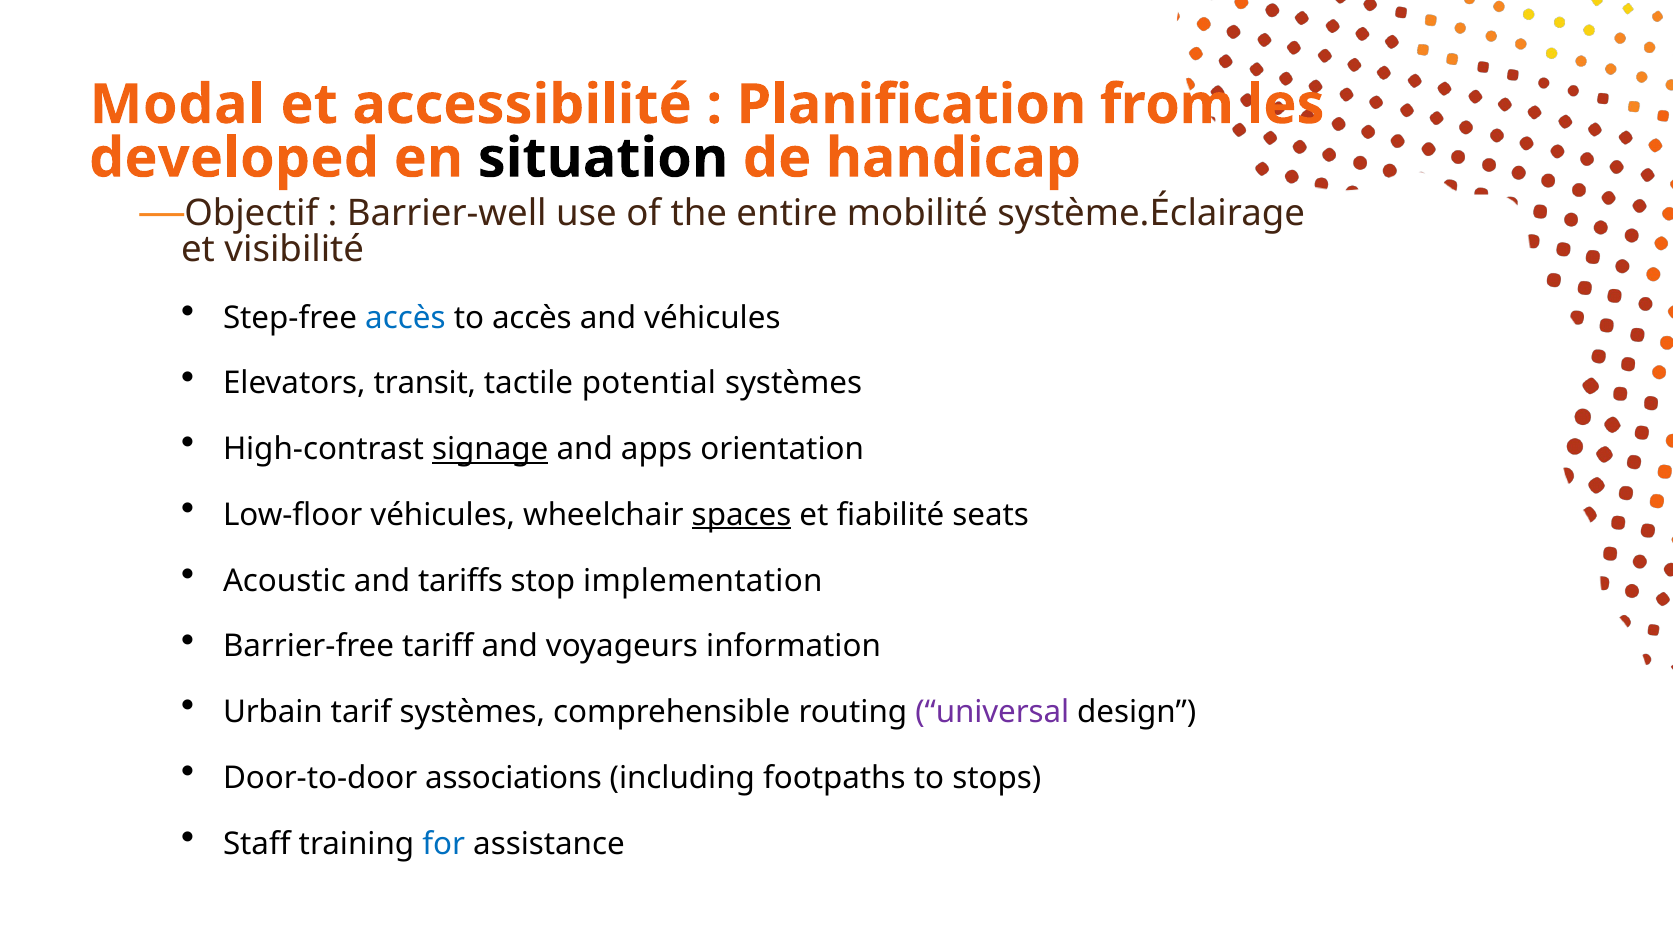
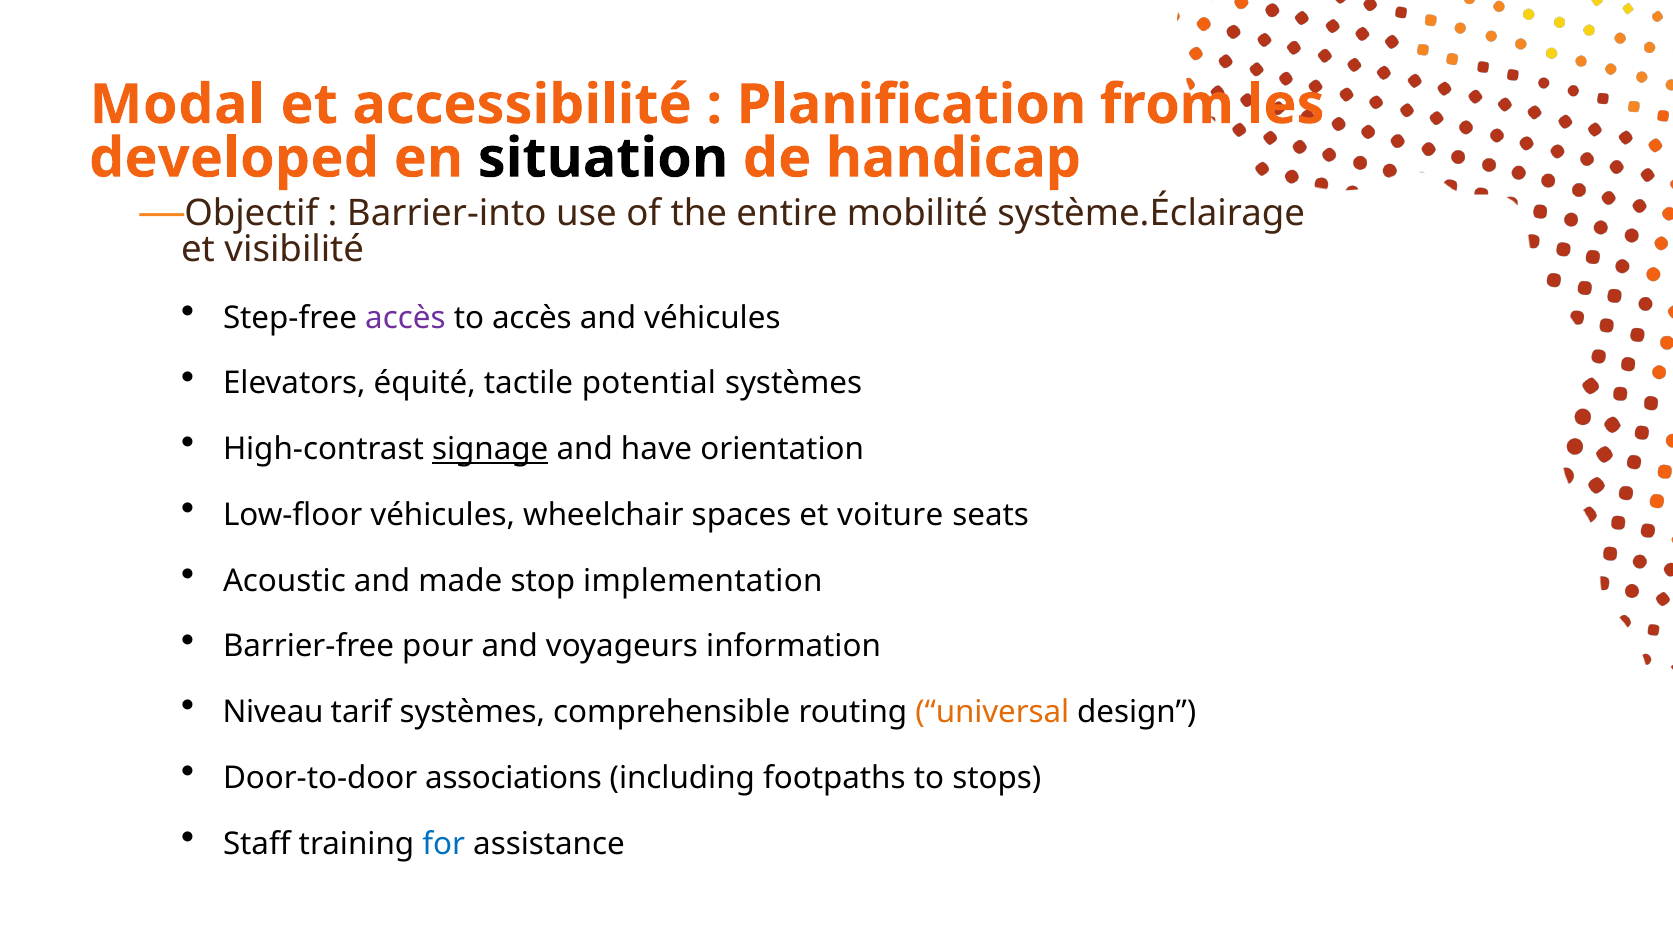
Barrier-well: Barrier-well -> Barrier-into
accès at (405, 318) colour: blue -> purple
transit: transit -> équité
apps: apps -> have
spaces underline: present -> none
fiabilité: fiabilité -> voiture
tariffs: tariffs -> made
tariff: tariff -> pour
Urbain: Urbain -> Niveau
universal colour: purple -> orange
